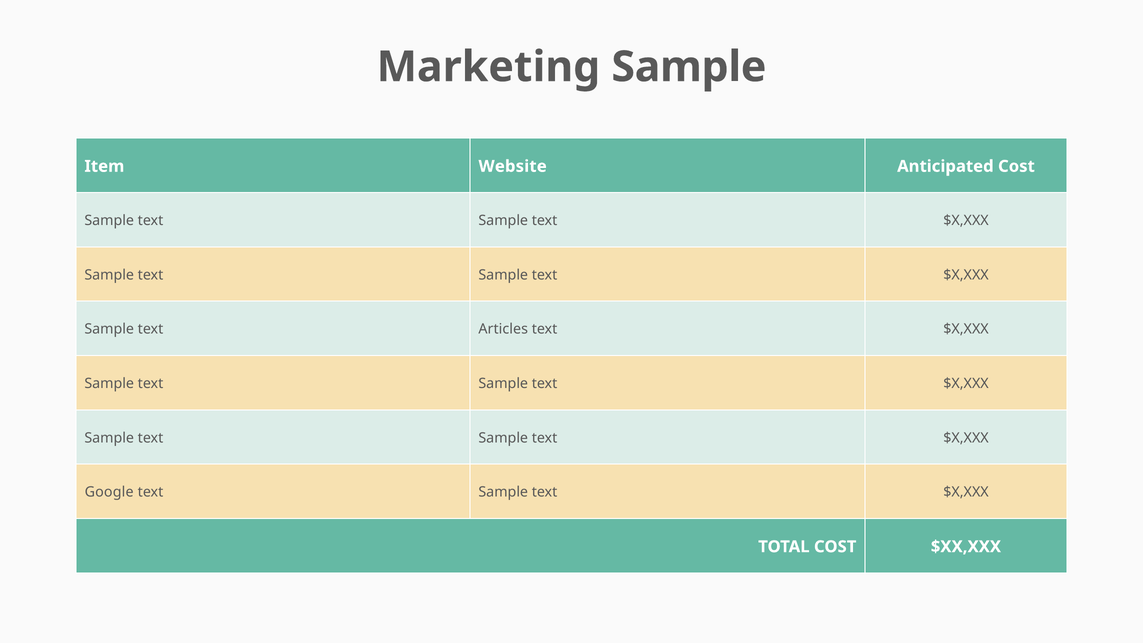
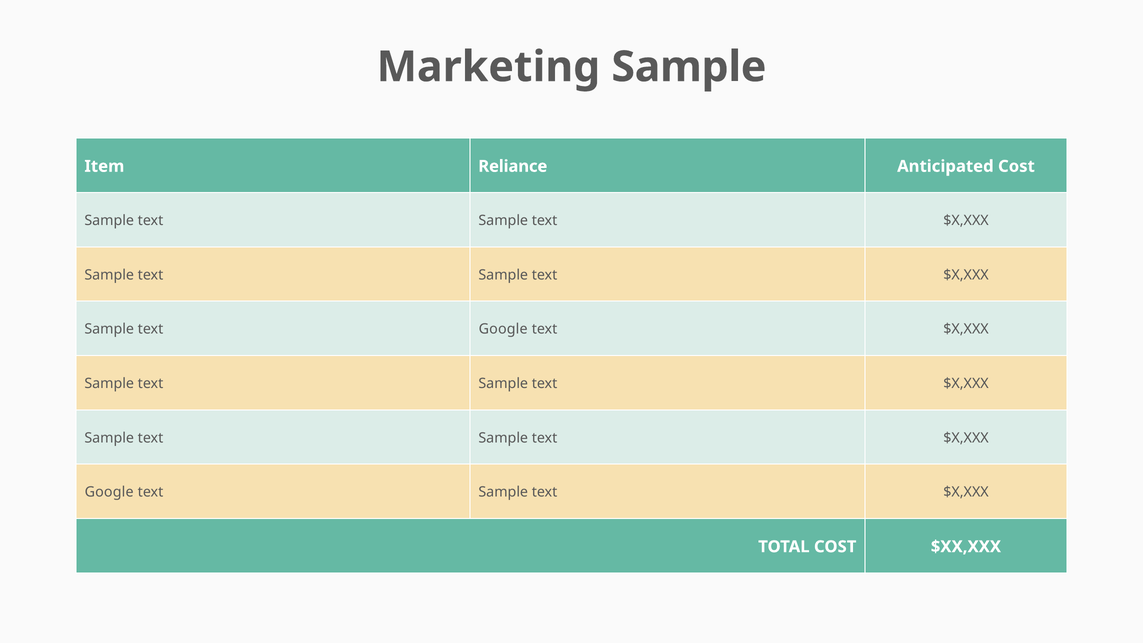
Website: Website -> Reliance
text Articles: Articles -> Google
